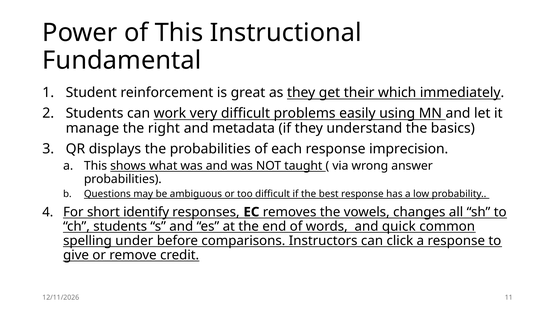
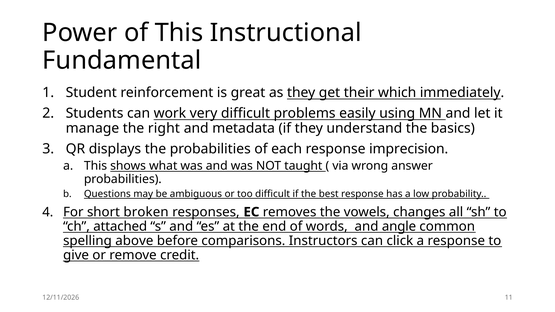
identify: identify -> broken
ch students: students -> attached
quick: quick -> angle
under: under -> above
